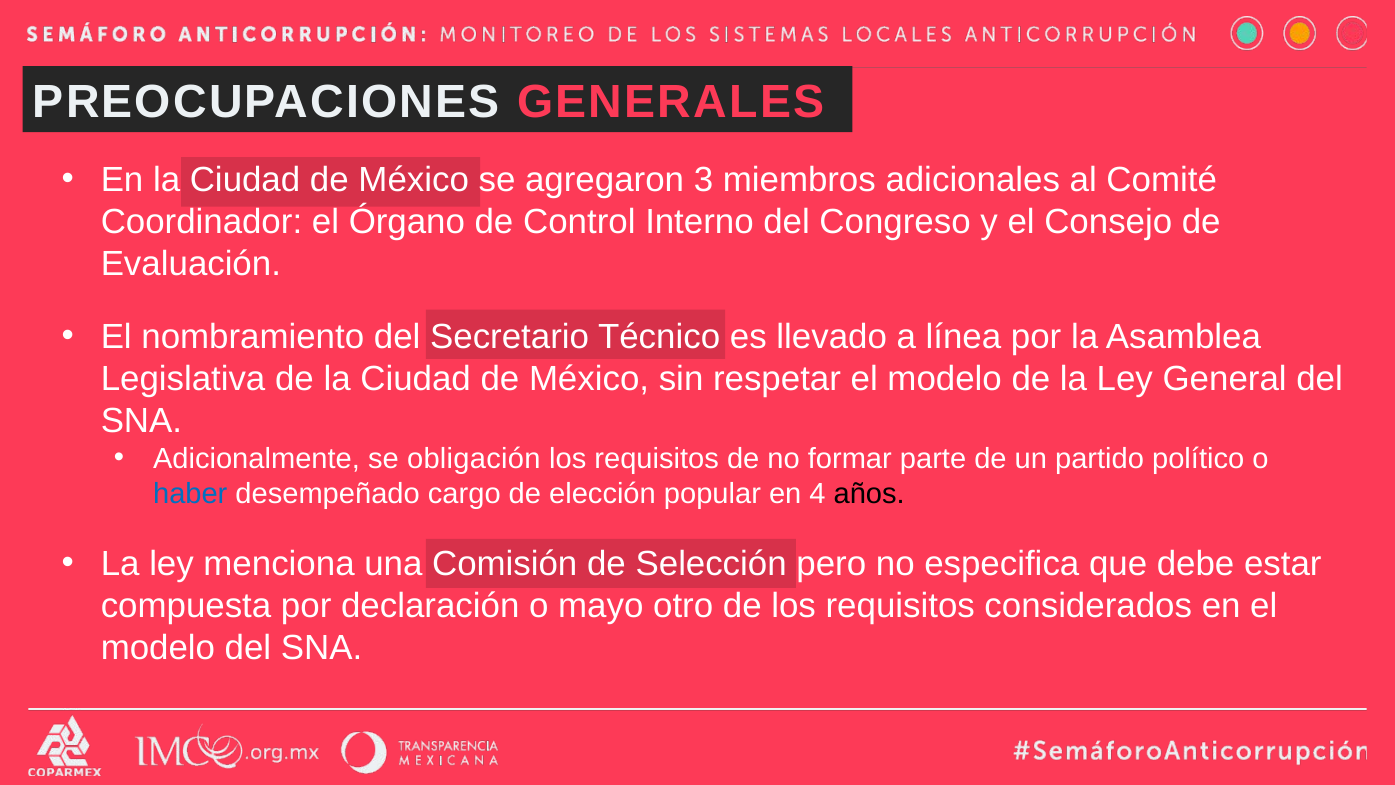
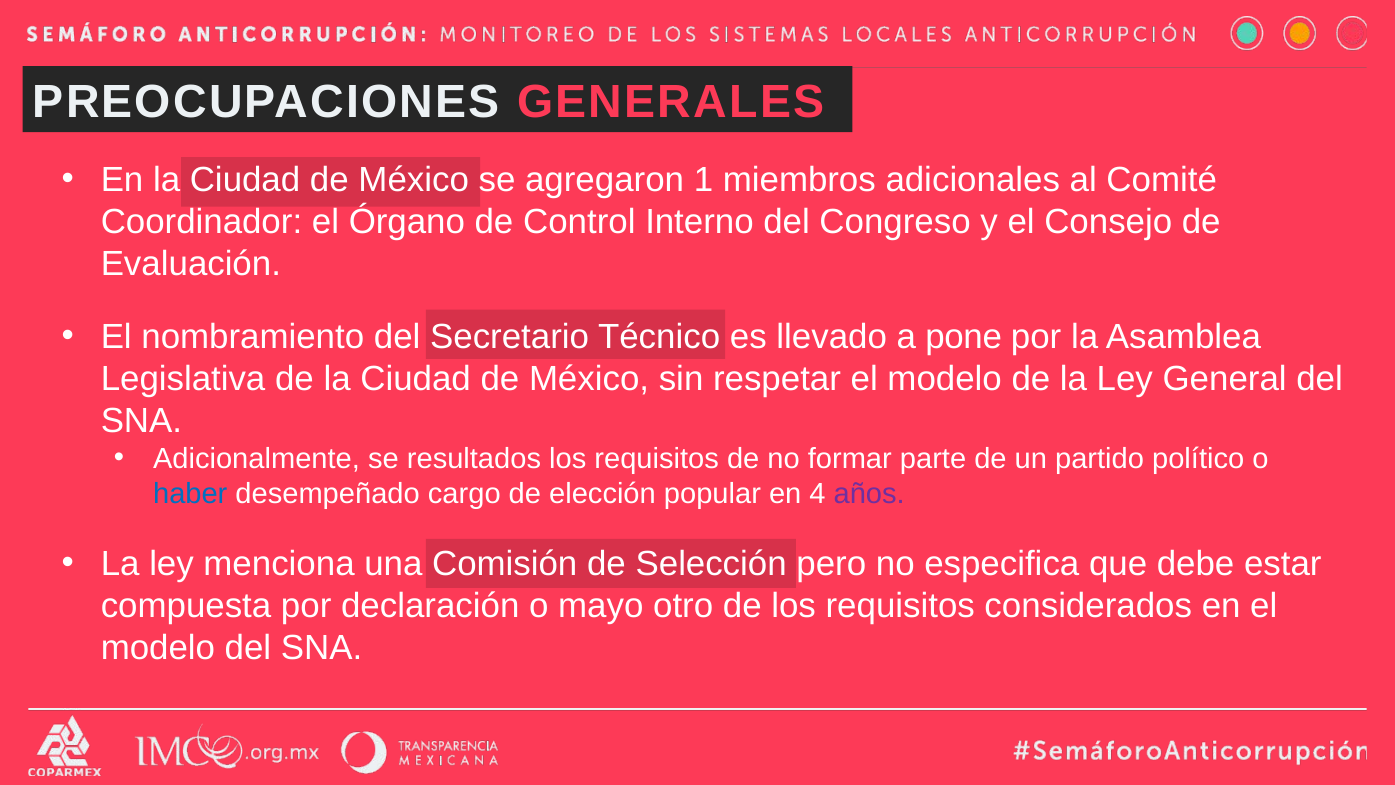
3: 3 -> 1
línea: línea -> pone
obligación: obligación -> resultados
años colour: black -> purple
